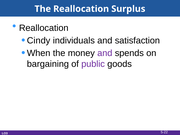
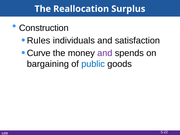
Reallocation at (44, 28): Reallocation -> Construction
Cindy: Cindy -> Rules
When: When -> Curve
public colour: purple -> blue
